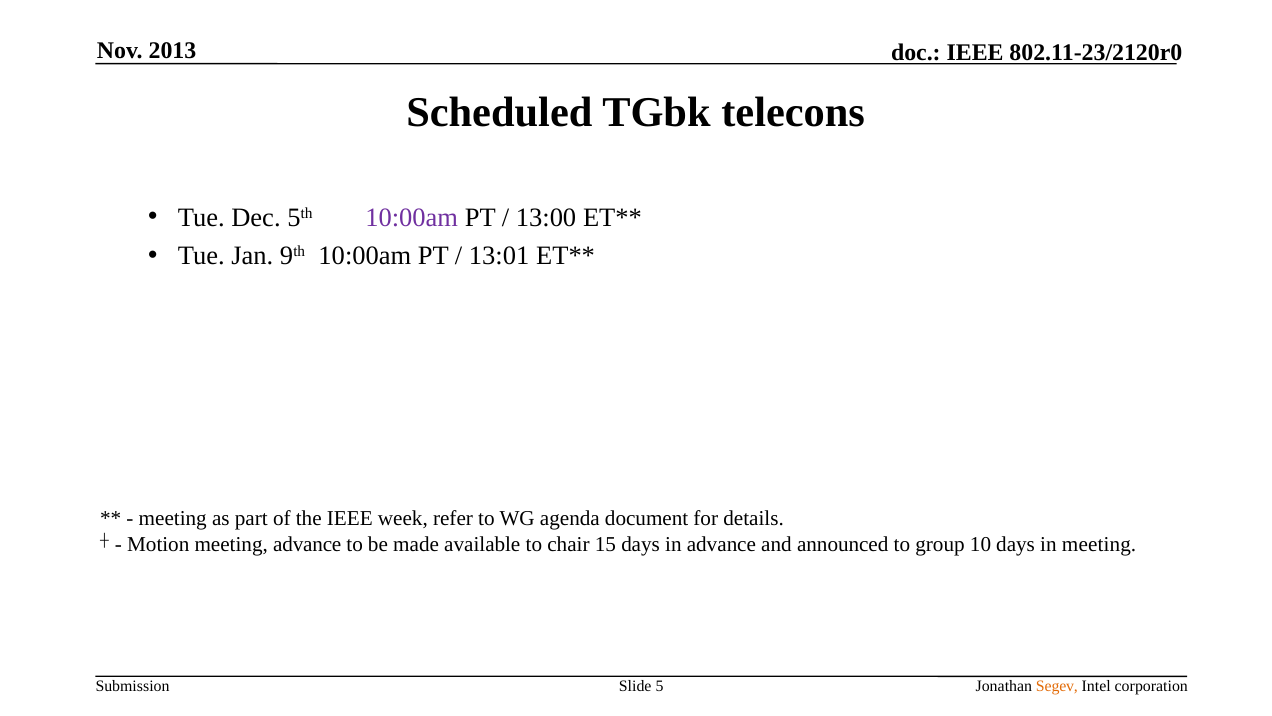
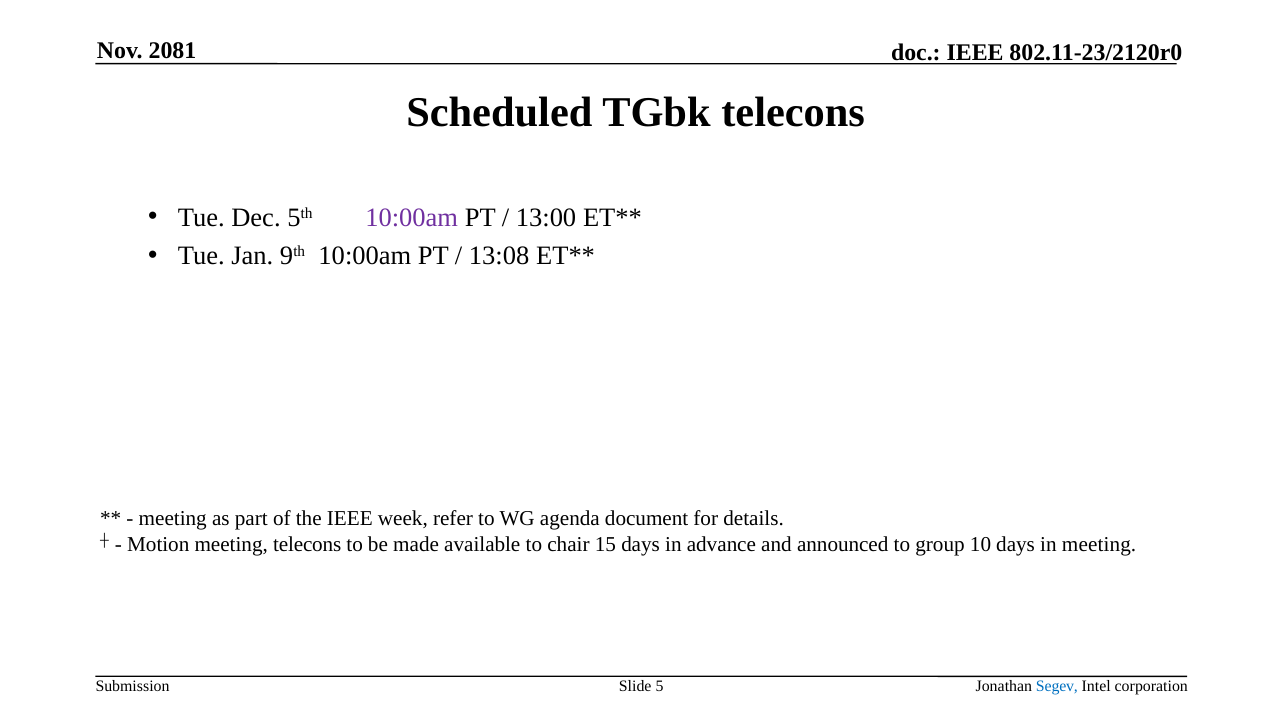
2013: 2013 -> 2081
13:01: 13:01 -> 13:08
meeting advance: advance -> telecons
Segev colour: orange -> blue
